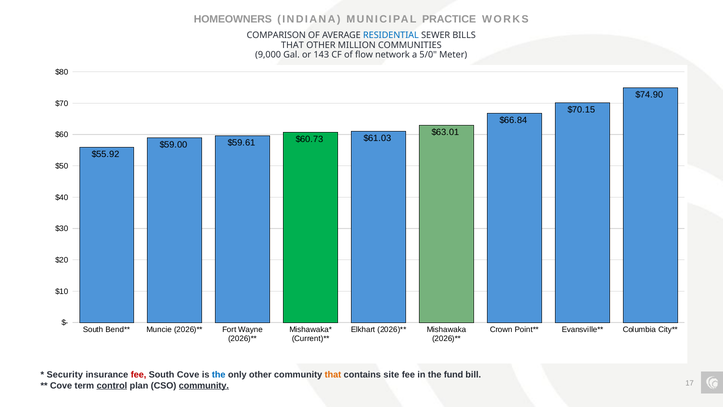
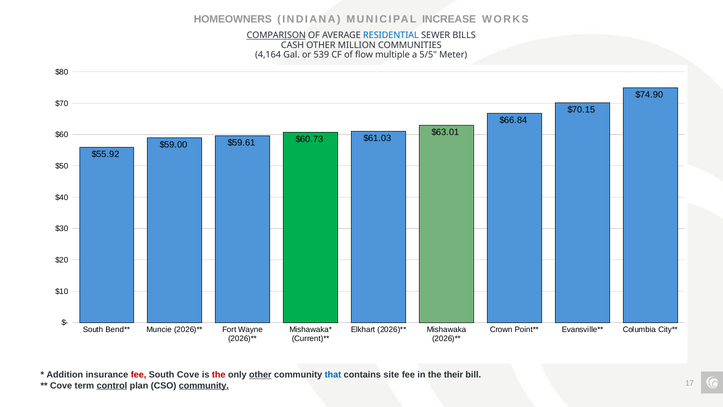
PRACTICE: PRACTICE -> INCREASE
COMPARISON underline: none -> present
THAT at (292, 45): THAT -> CASH
9,000: 9,000 -> 4,164
143: 143 -> 539
network: network -> multiple
5/0: 5/0 -> 5/5
Security: Security -> Addition
the at (219, 374) colour: blue -> red
other at (260, 374) underline: none -> present
that at (333, 374) colour: orange -> blue
fund: fund -> their
